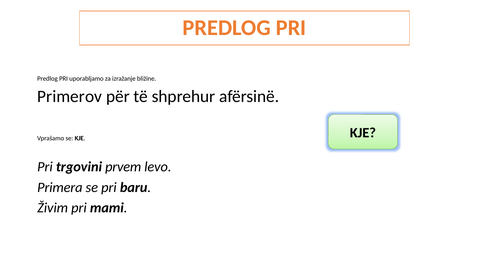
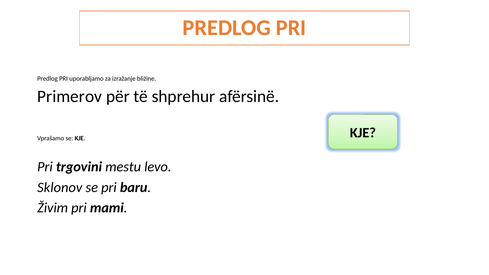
prvem: prvem -> mestu
Primera: Primera -> Sklonov
